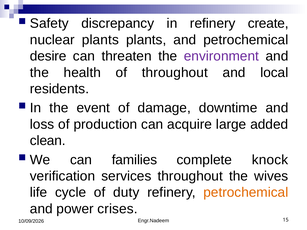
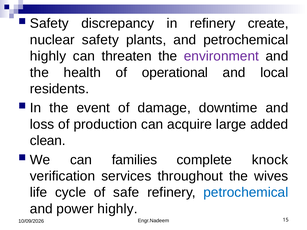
nuclear plants: plants -> safety
desire at (48, 56): desire -> highly
of throughout: throughout -> operational
duty: duty -> safe
petrochemical at (246, 193) colour: orange -> blue
power crises: crises -> highly
